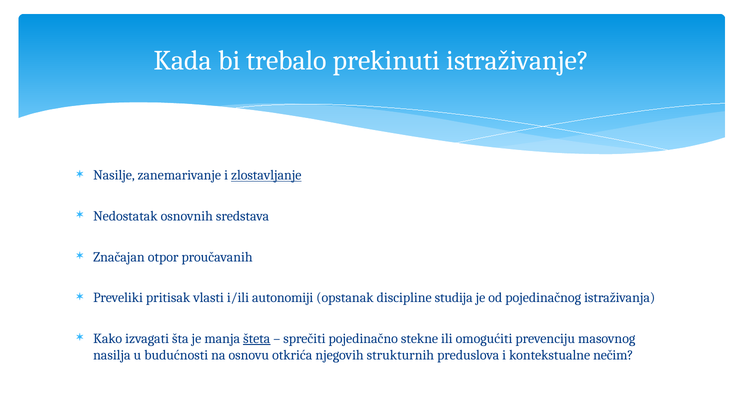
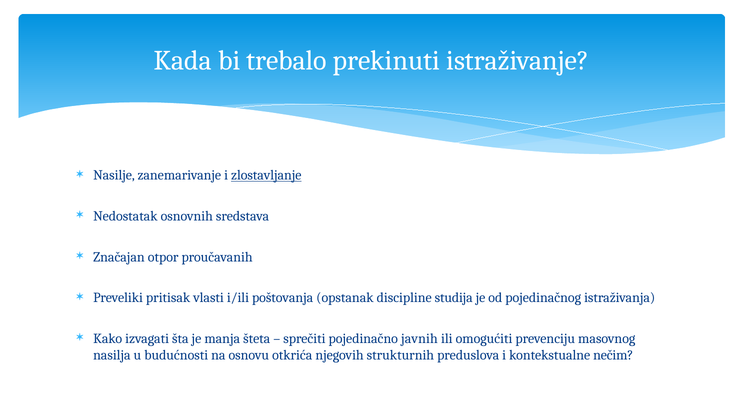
autonomiji: autonomiji -> poštovanja
šteta underline: present -> none
stekne: stekne -> javnih
